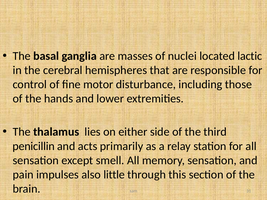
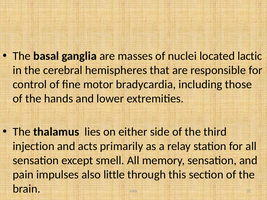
disturbance: disturbance -> bradycardia
penicillin: penicillin -> injection
